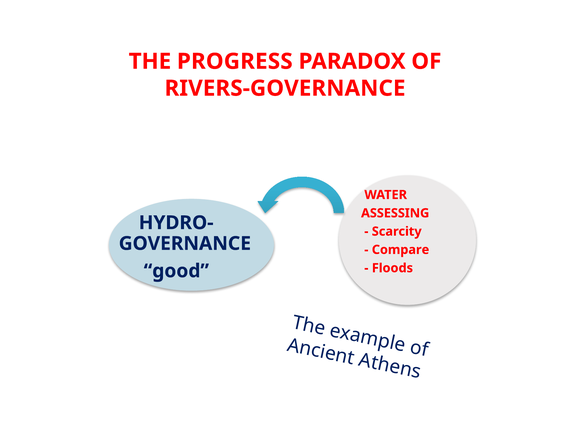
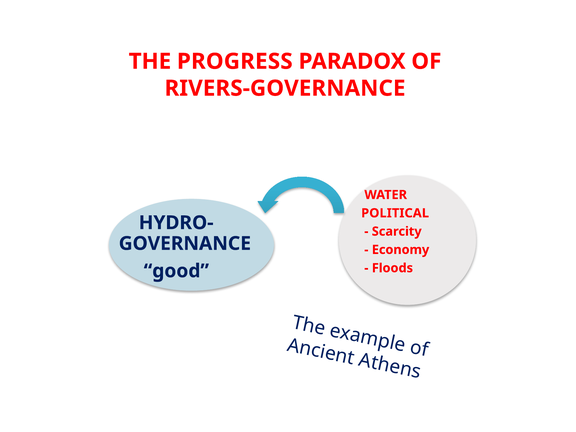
ASSESSING: ASSESSING -> POLITICAL
Compare: Compare -> Economy
